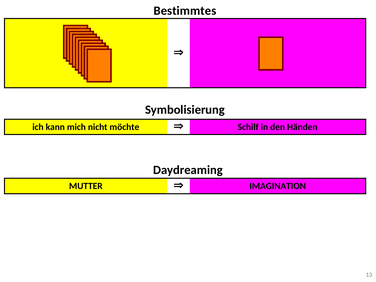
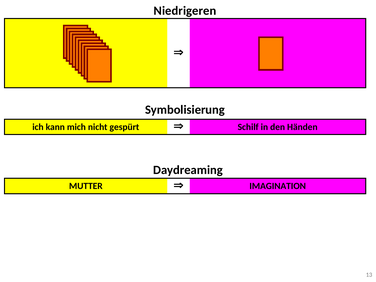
Bestimmtes: Bestimmtes -> Niedrigeren
möchte: möchte -> gespürt
